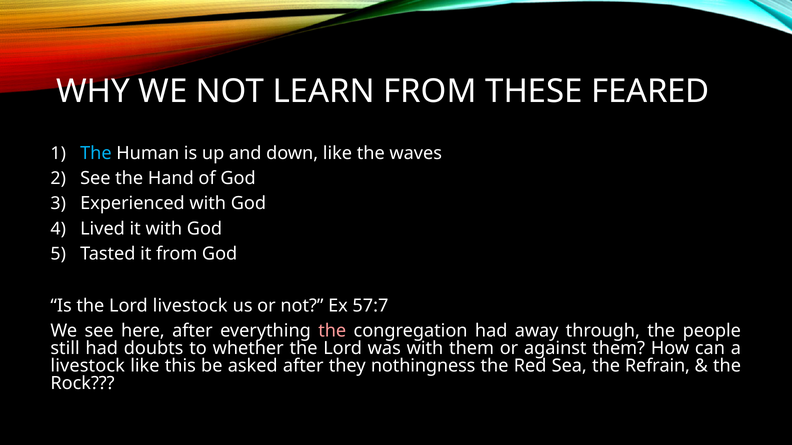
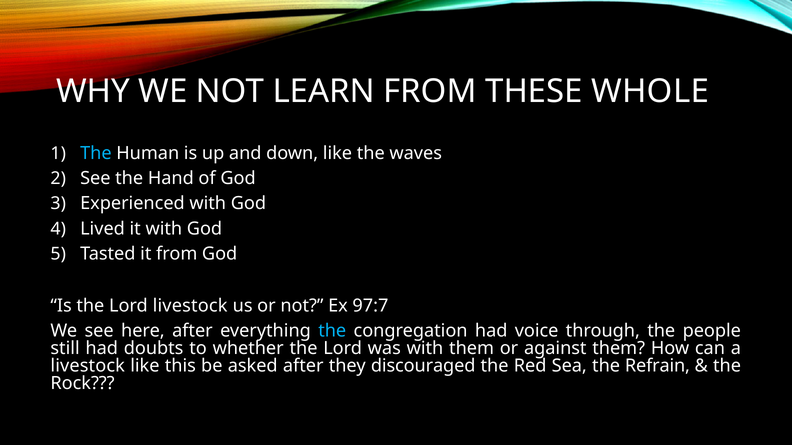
FEARED: FEARED -> WHOLE
57:7: 57:7 -> 97:7
the at (332, 331) colour: pink -> light blue
away: away -> voice
nothingness: nothingness -> discouraged
